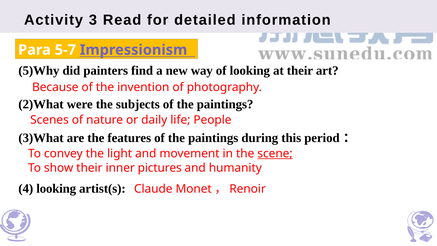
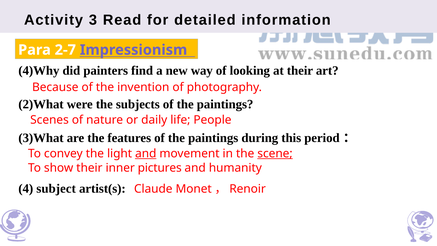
5-7: 5-7 -> 2-7
5)Why: 5)Why -> 4)Why
and at (146, 153) underline: none -> present
4 looking: looking -> subject
